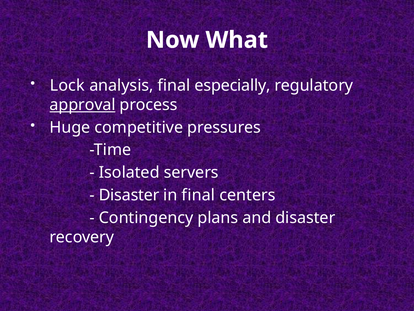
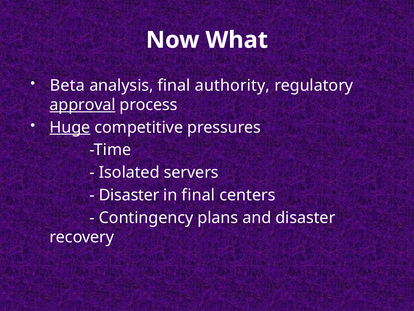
Lock: Lock -> Beta
especially: especially -> authority
Huge underline: none -> present
